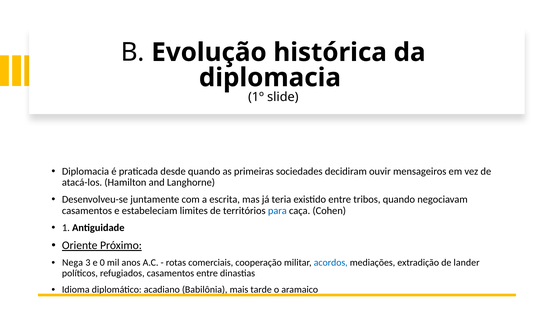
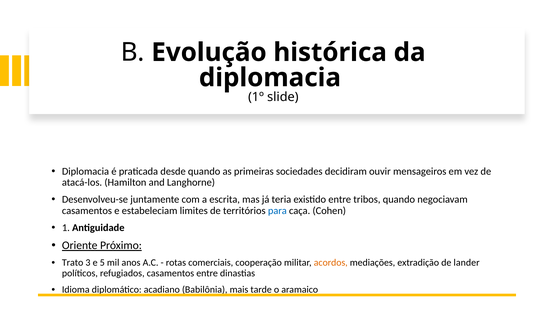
Nega: Nega -> Trato
0: 0 -> 5
acordos colour: blue -> orange
